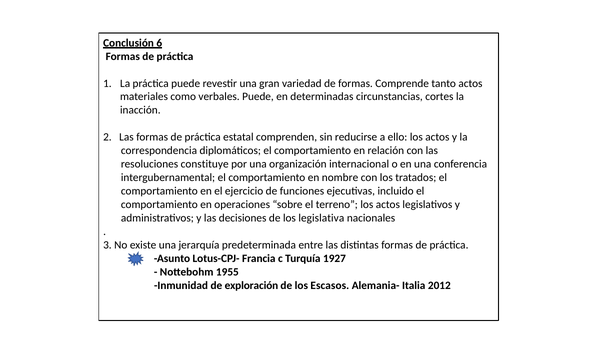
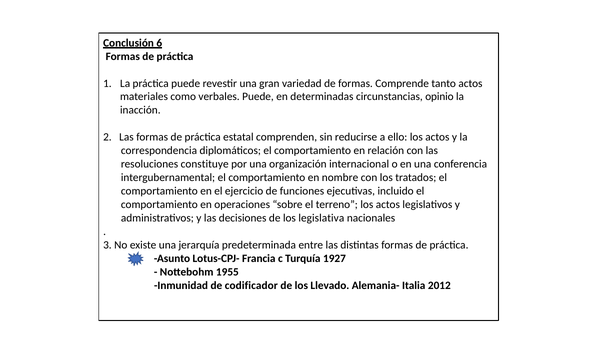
cortes: cortes -> opinio
exploración: exploración -> codificador
Escasos: Escasos -> Llevado
